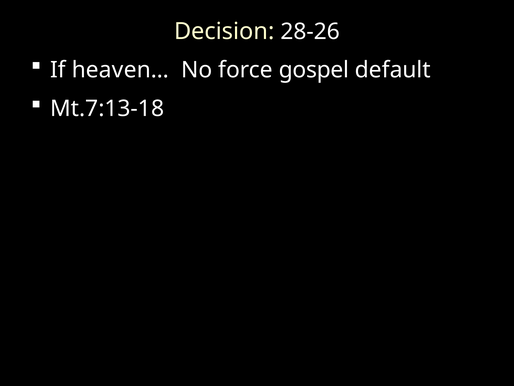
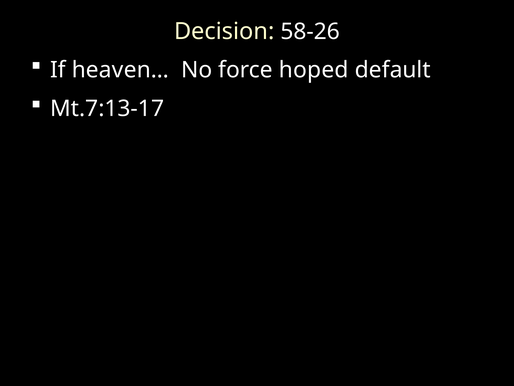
28-26: 28-26 -> 58-26
gospel: gospel -> hoped
Mt.7:13-18: Mt.7:13-18 -> Mt.7:13-17
